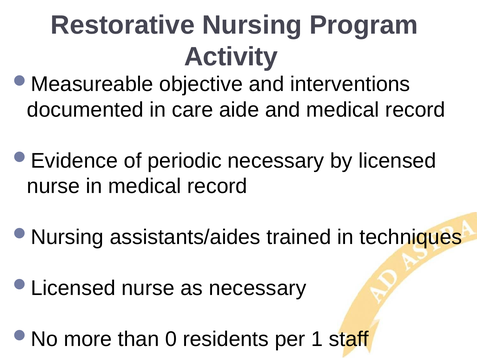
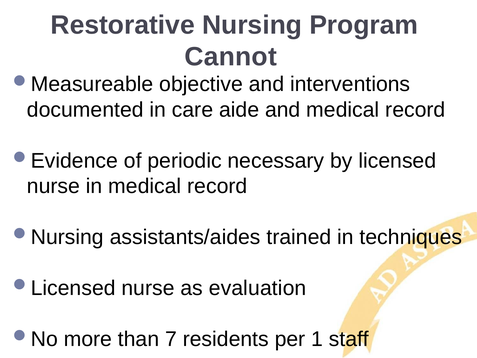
Activity: Activity -> Cannot
as necessary: necessary -> evaluation
0: 0 -> 7
